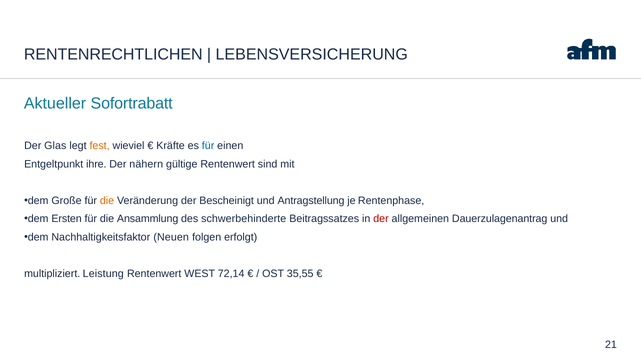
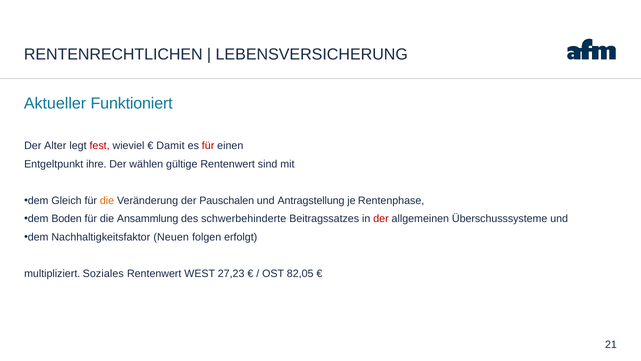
Sofortrabatt: Sofortrabatt -> Funktioniert
Glas: Glas -> Alter
fest colour: orange -> red
Kräfte: Kräfte -> Damit
für at (208, 146) colour: blue -> red
nähern: nähern -> wählen
Große: Große -> Gleich
Bescheinigt: Bescheinigt -> Pauschalen
Ersten: Ersten -> Boden
Dauerzulagenantrag: Dauerzulagenantrag -> Überschusssysteme
Leistung: Leistung -> Soziales
72,14: 72,14 -> 27,23
35,55: 35,55 -> 82,05
